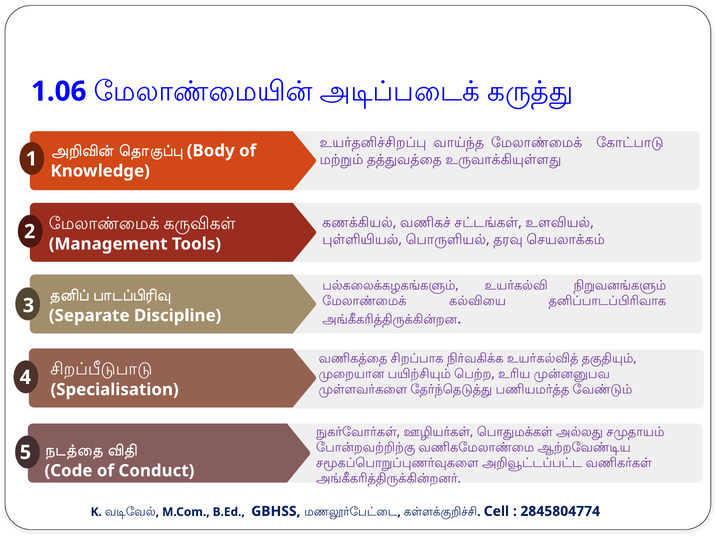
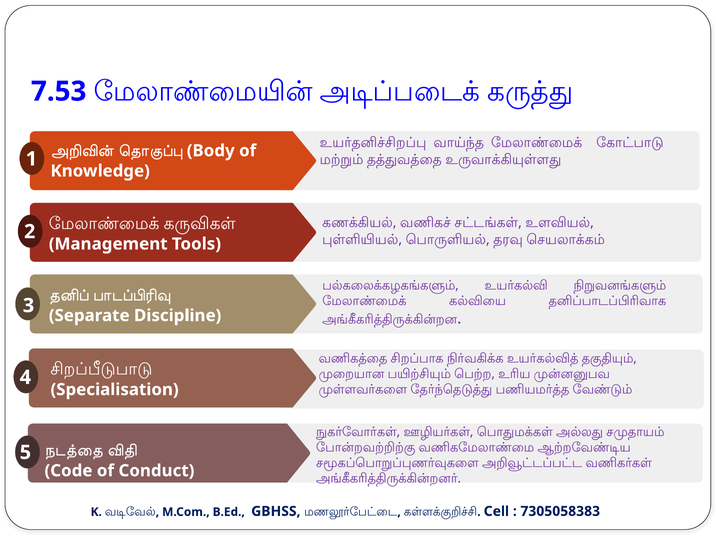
1.06: 1.06 -> 7.53
2845804774: 2845804774 -> 7305058383
